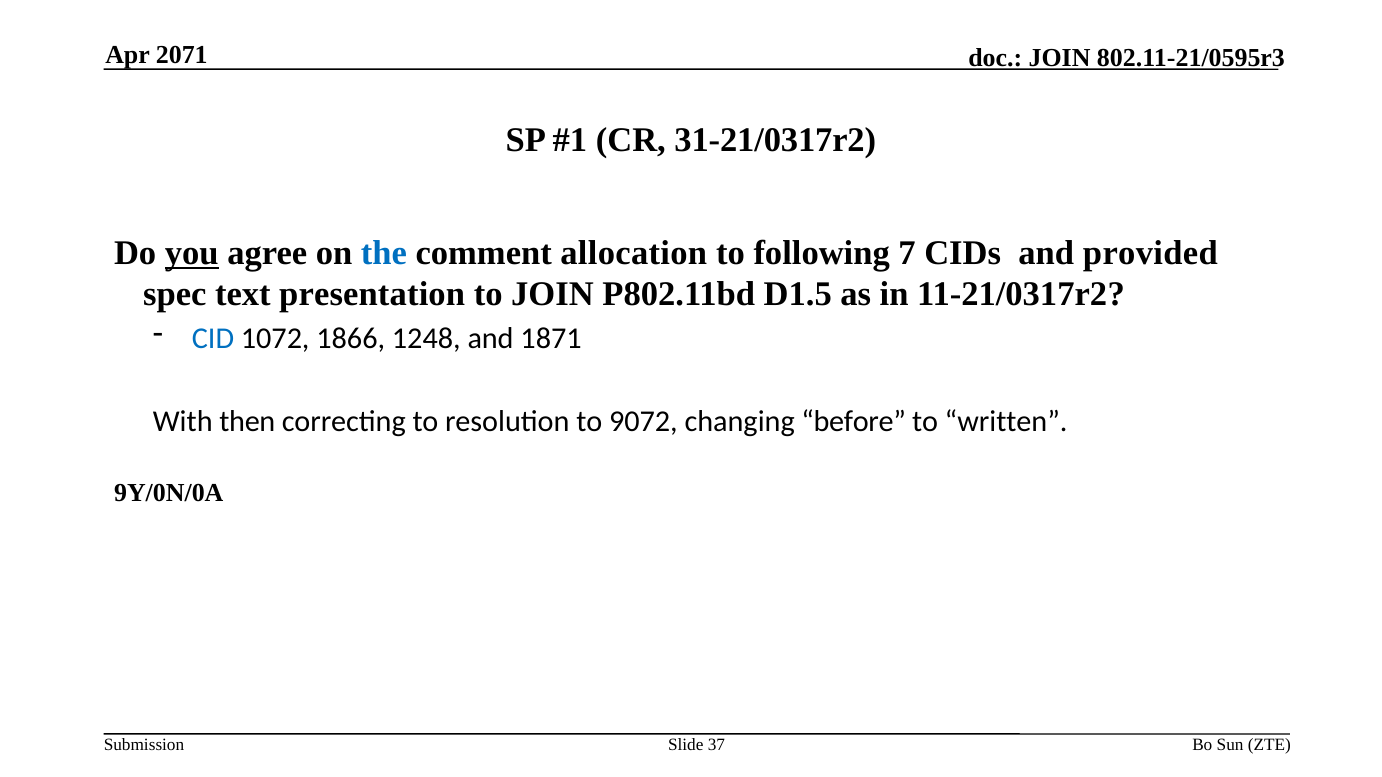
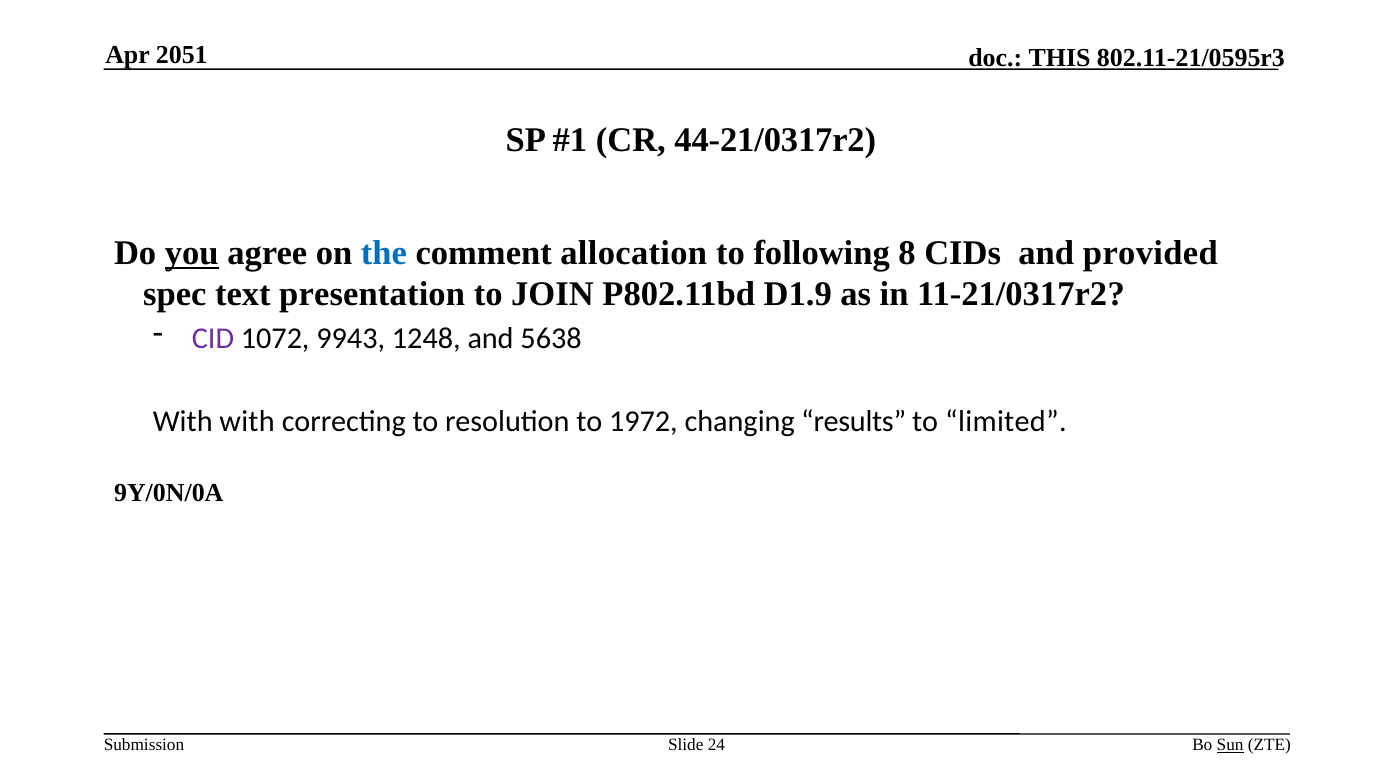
2071: 2071 -> 2051
JOIN at (1060, 58): JOIN -> THIS
31-21/0317r2: 31-21/0317r2 -> 44-21/0317r2
7: 7 -> 8
D1.5: D1.5 -> D1.9
CID colour: blue -> purple
1866: 1866 -> 9943
1871: 1871 -> 5638
With then: then -> with
9072: 9072 -> 1972
before: before -> results
written: written -> limited
37: 37 -> 24
Sun underline: none -> present
